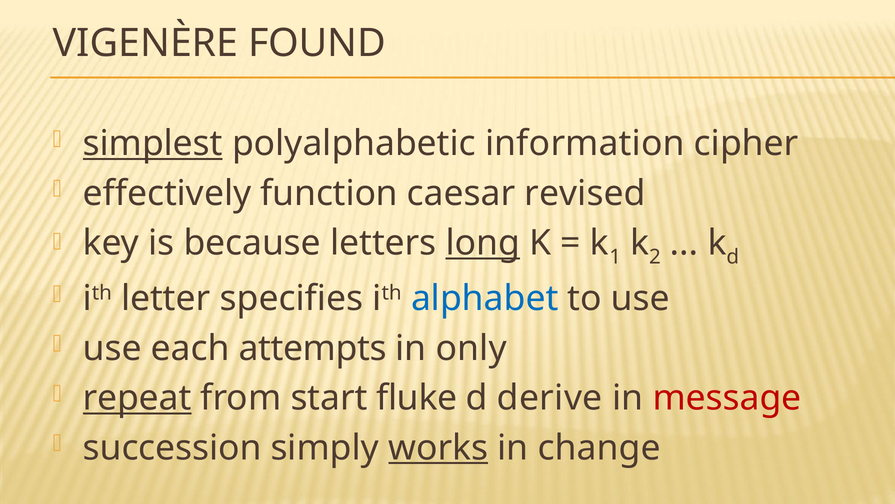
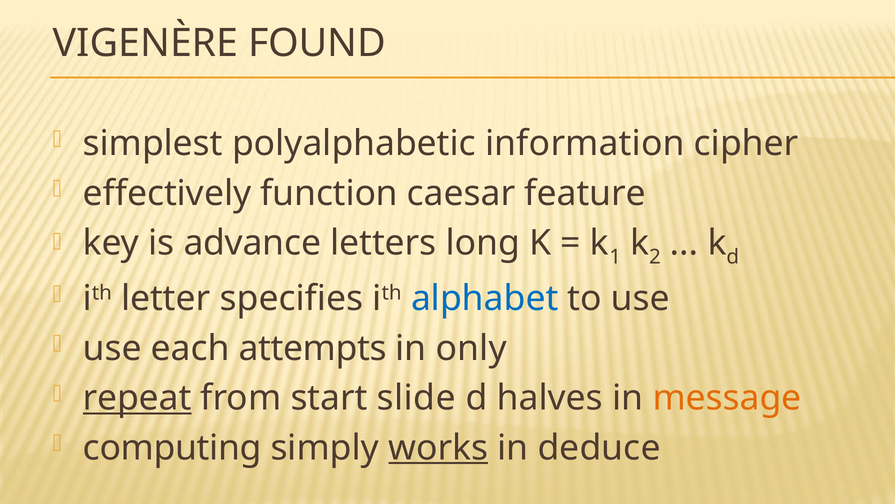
simplest underline: present -> none
revised: revised -> feature
because: because -> advance
long underline: present -> none
fluke: fluke -> slide
derive: derive -> halves
message colour: red -> orange
succession: succession -> computing
change: change -> deduce
